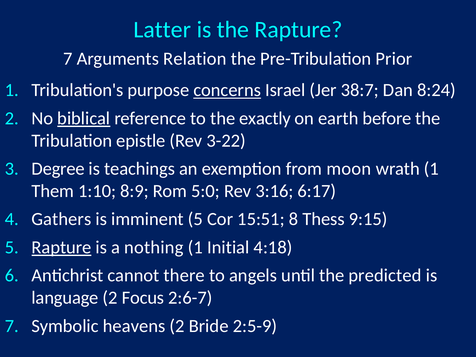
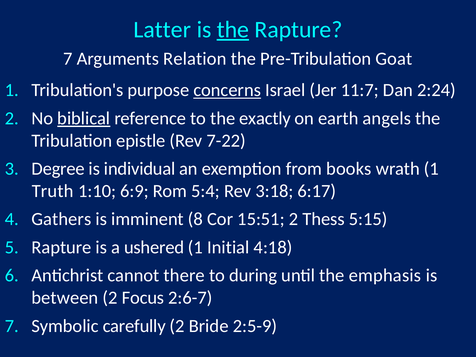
the at (233, 30) underline: none -> present
Prior: Prior -> Goat
38:7: 38:7 -> 11:7
8:24: 8:24 -> 2:24
before: before -> angels
3-22: 3-22 -> 7-22
teachings: teachings -> individual
moon: moon -> books
Them: Them -> Truth
8:9: 8:9 -> 6:9
5:0: 5:0 -> 5:4
3:16: 3:16 -> 3:18
imminent 5: 5 -> 8
15:51 8: 8 -> 2
9:15: 9:15 -> 5:15
Rapture at (61, 247) underline: present -> none
nothing: nothing -> ushered
angels: angels -> during
predicted: predicted -> emphasis
language: language -> between
heavens: heavens -> carefully
